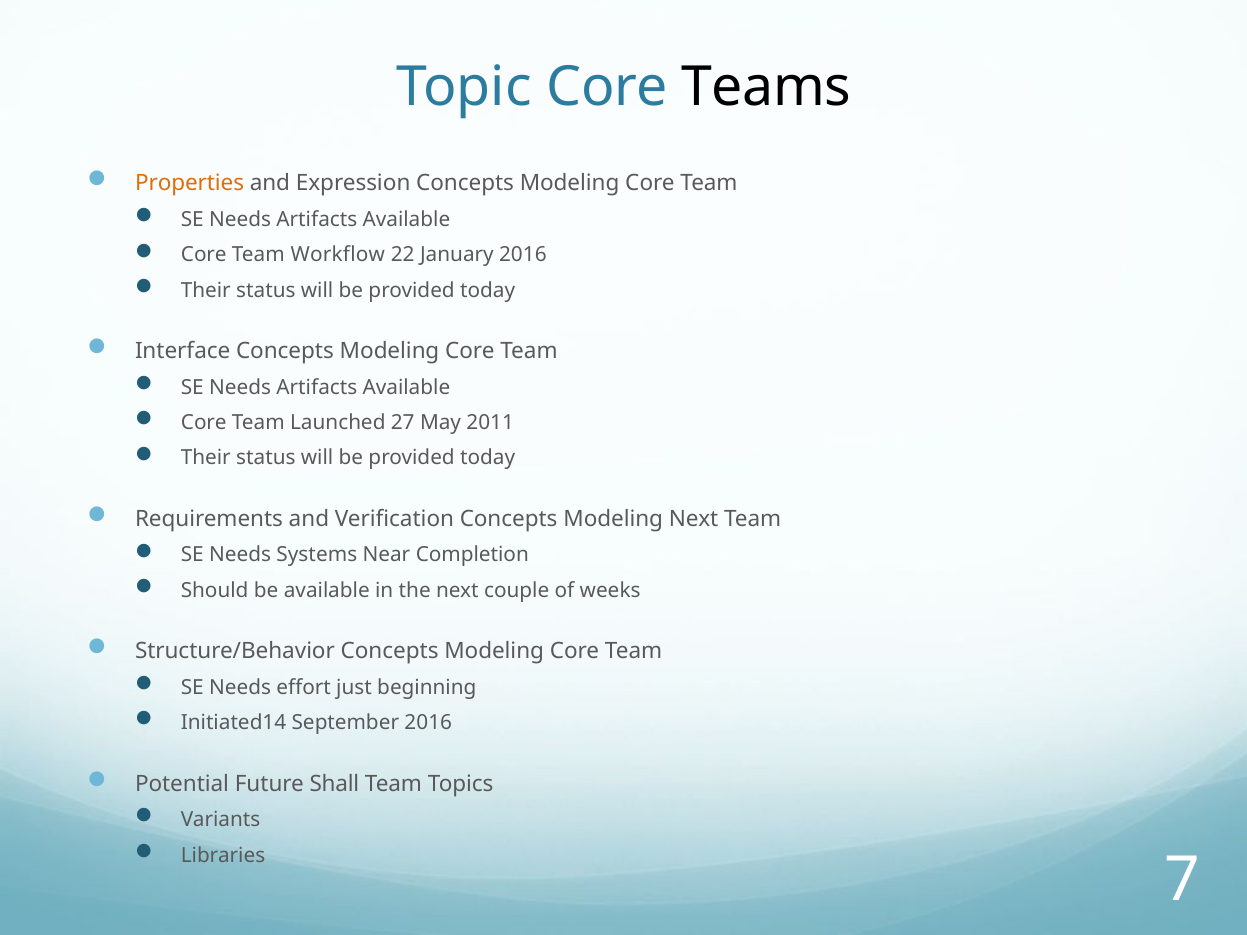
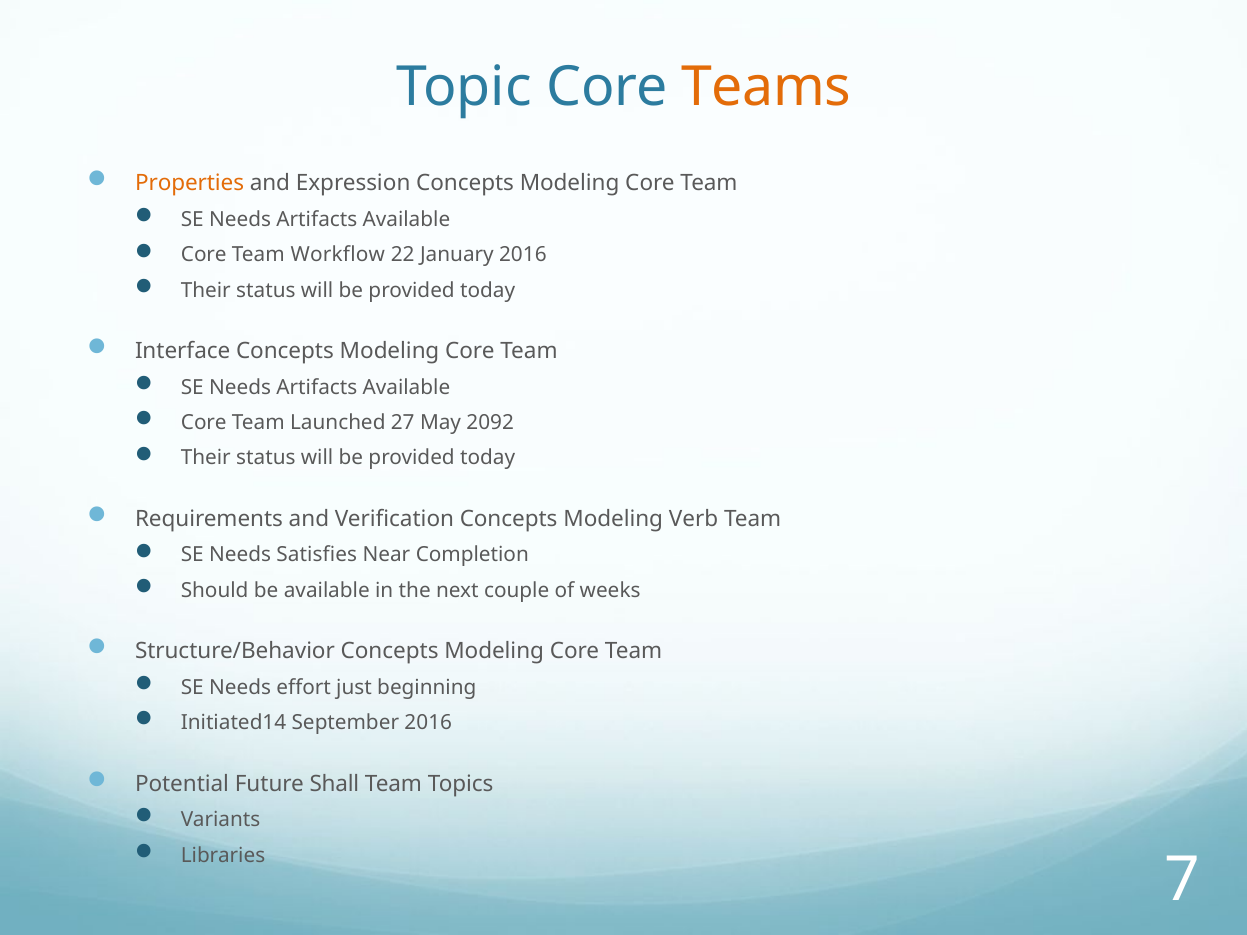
Teams colour: black -> orange
2011: 2011 -> 2092
Modeling Next: Next -> Verb
Systems: Systems -> Satisfies
